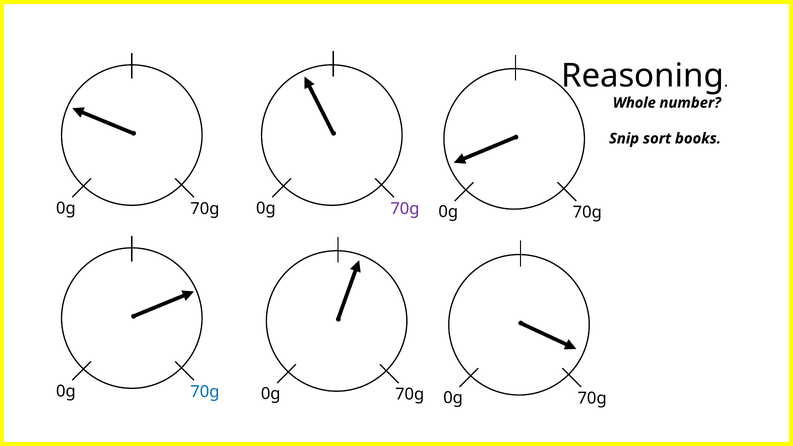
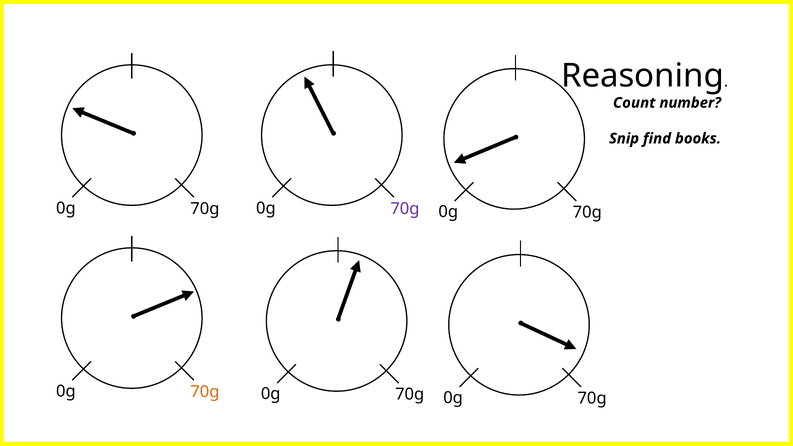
Whole: Whole -> Count
sort: sort -> find
70g at (205, 392) colour: blue -> orange
